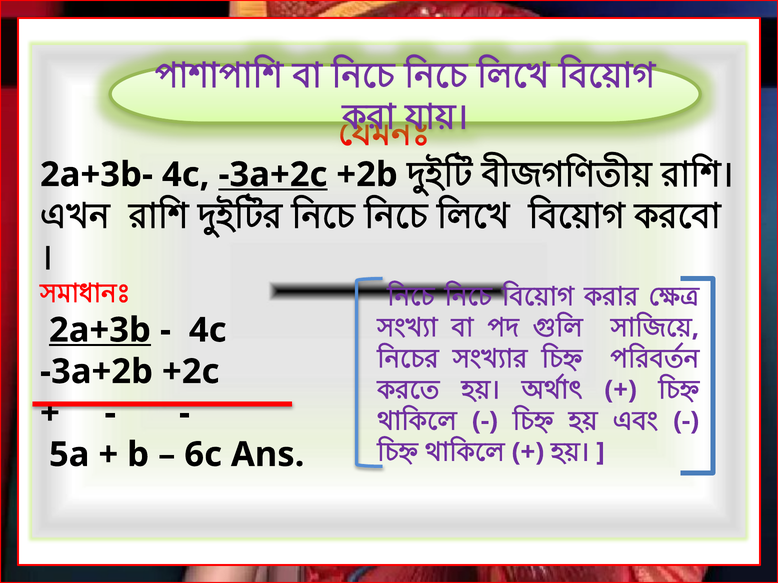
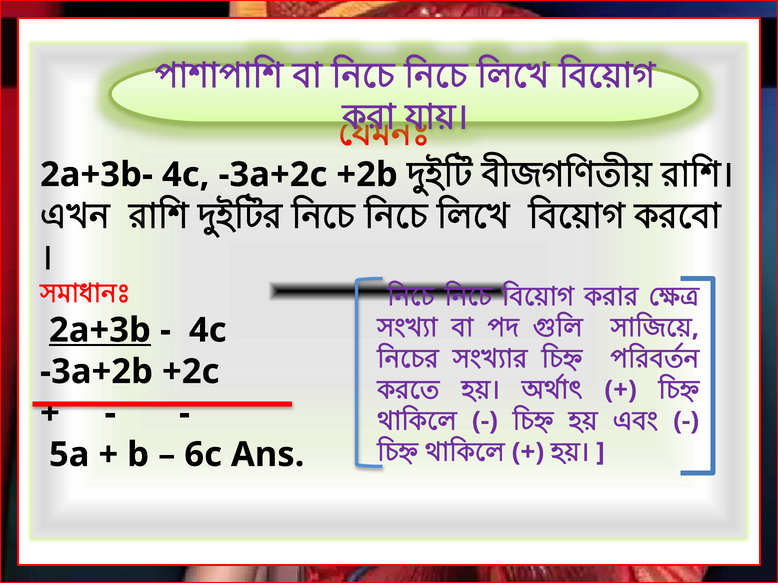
-3a+2c underline: present -> none
